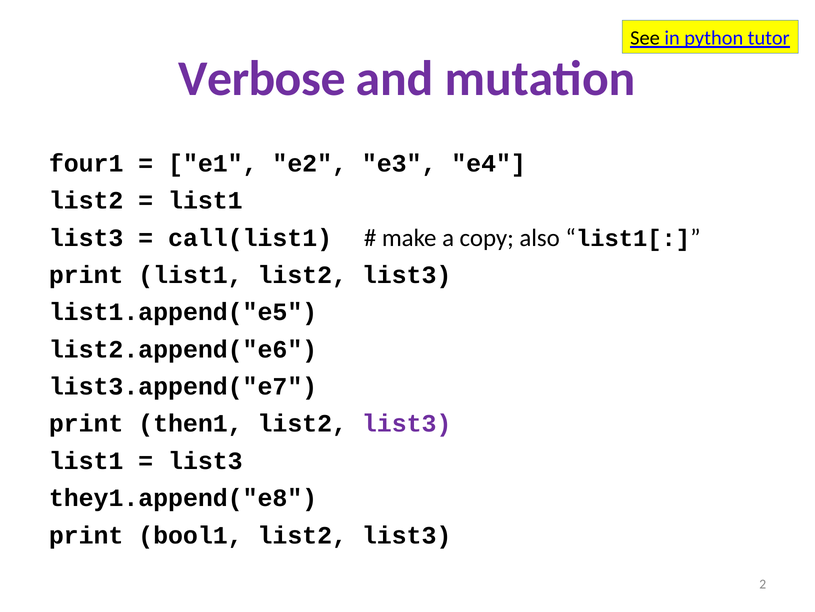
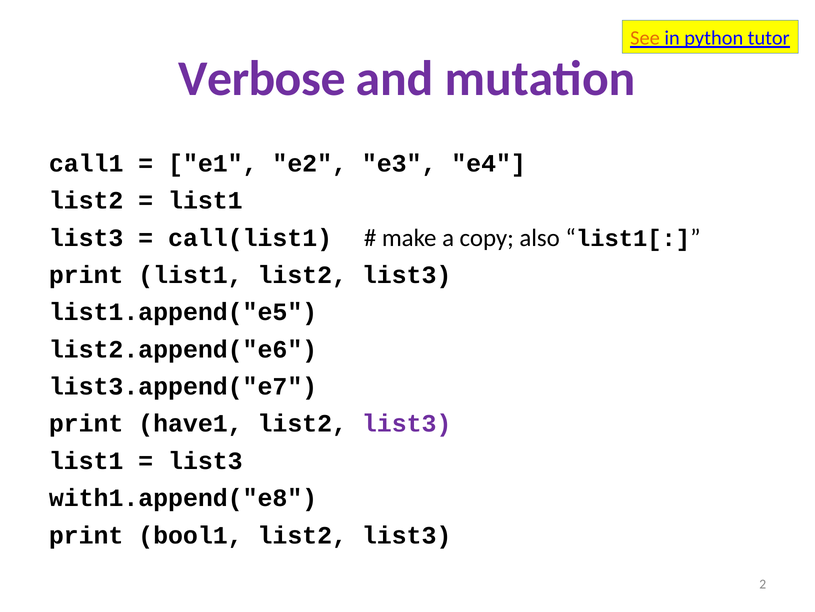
See colour: black -> orange
four1: four1 -> call1
then1: then1 -> have1
they1.append("e8: they1.append("e8 -> with1.append("e8
